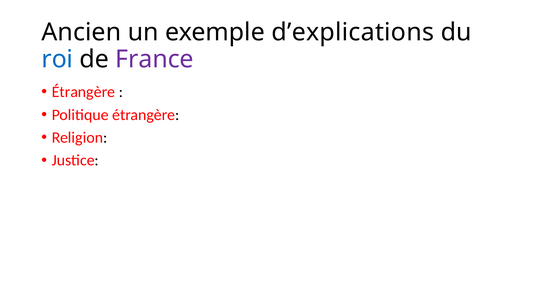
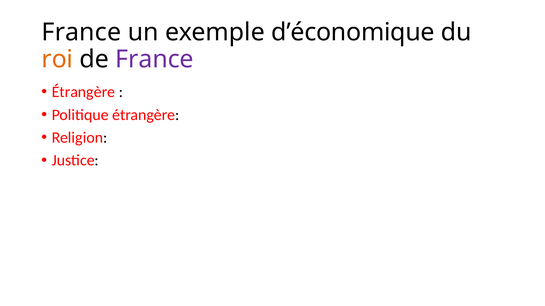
Ancien at (81, 32): Ancien -> France
d’explications: d’explications -> d’économique
roi colour: blue -> orange
